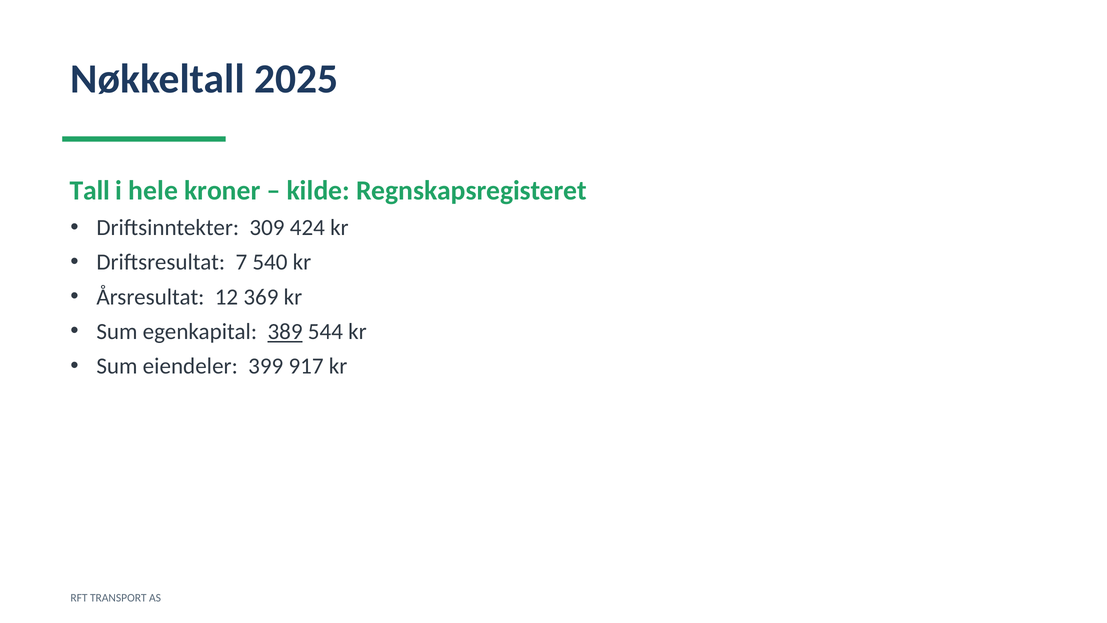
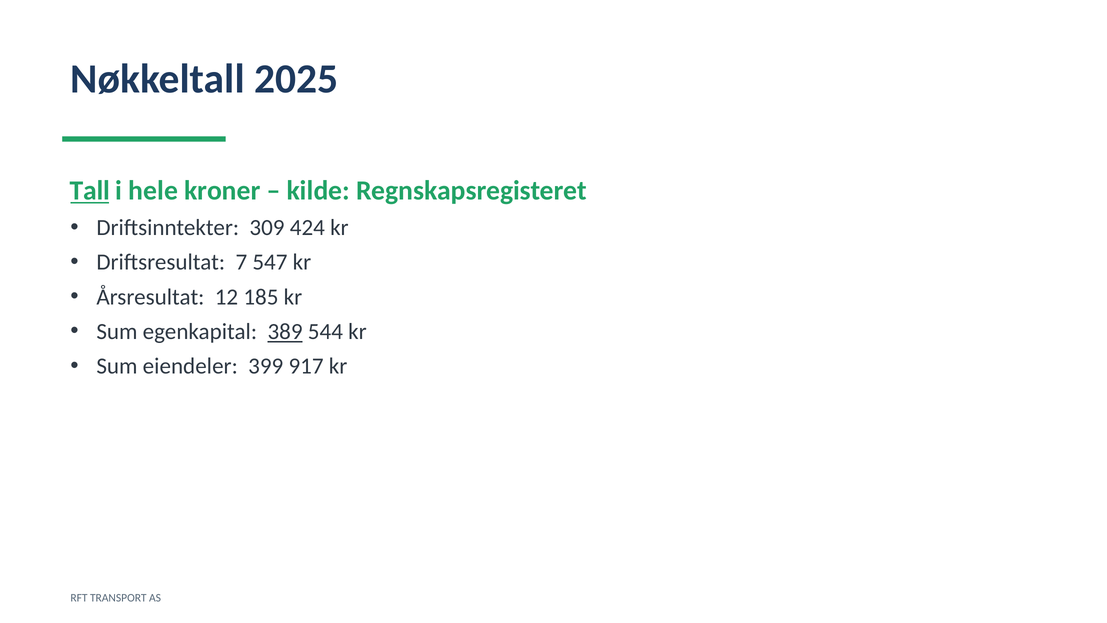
Tall underline: none -> present
540: 540 -> 547
369: 369 -> 185
